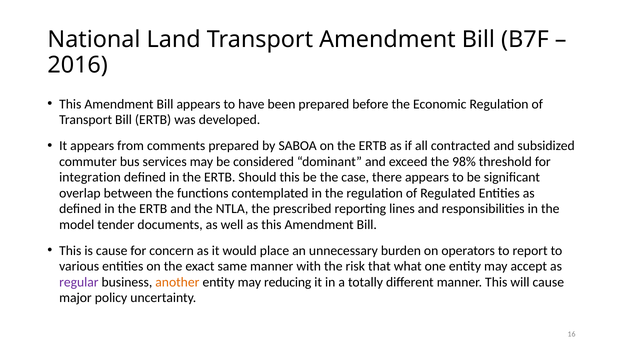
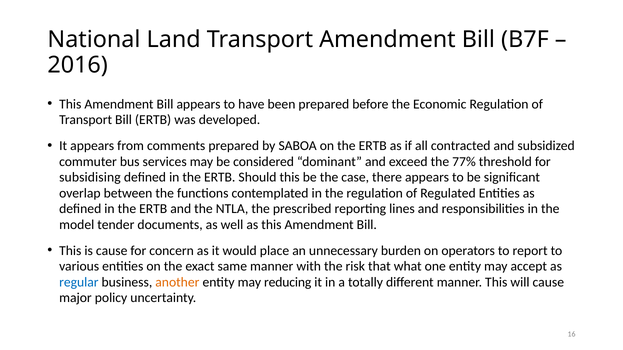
98%: 98% -> 77%
integration: integration -> subsidising
regular colour: purple -> blue
